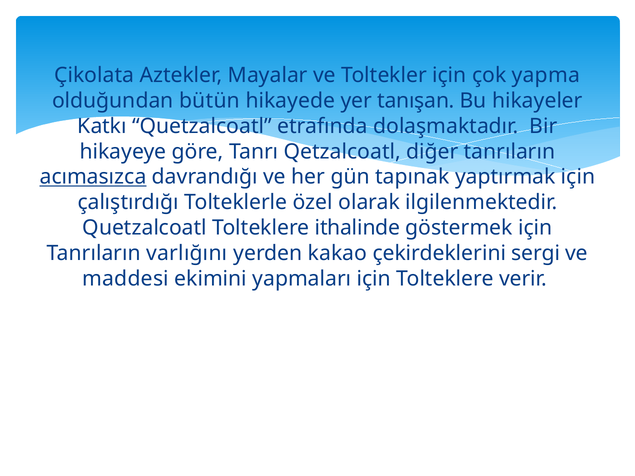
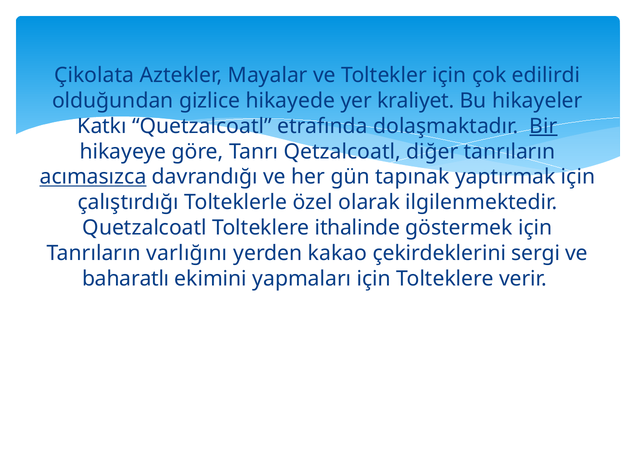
yapma: yapma -> edilirdi
bütün: bütün -> gizlice
tanışan: tanışan -> kraliyet
Bir underline: none -> present
maddesi: maddesi -> baharatlı
